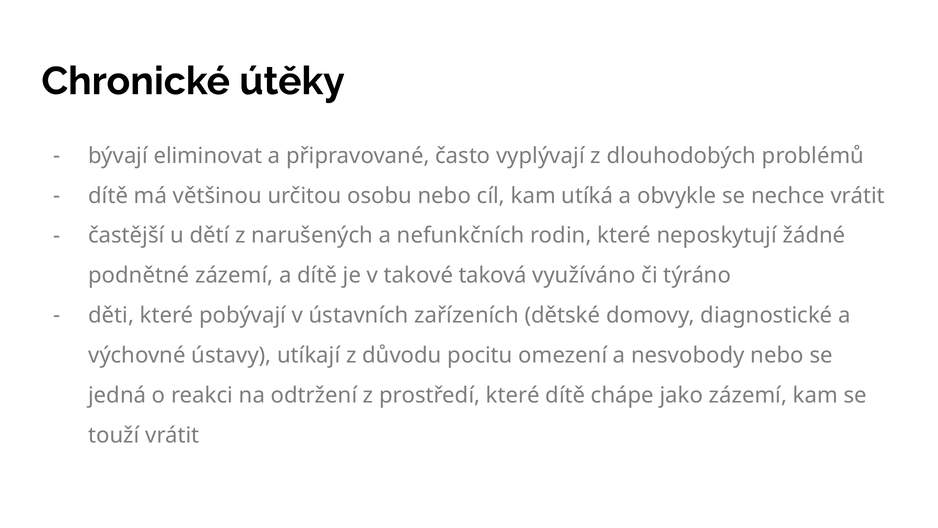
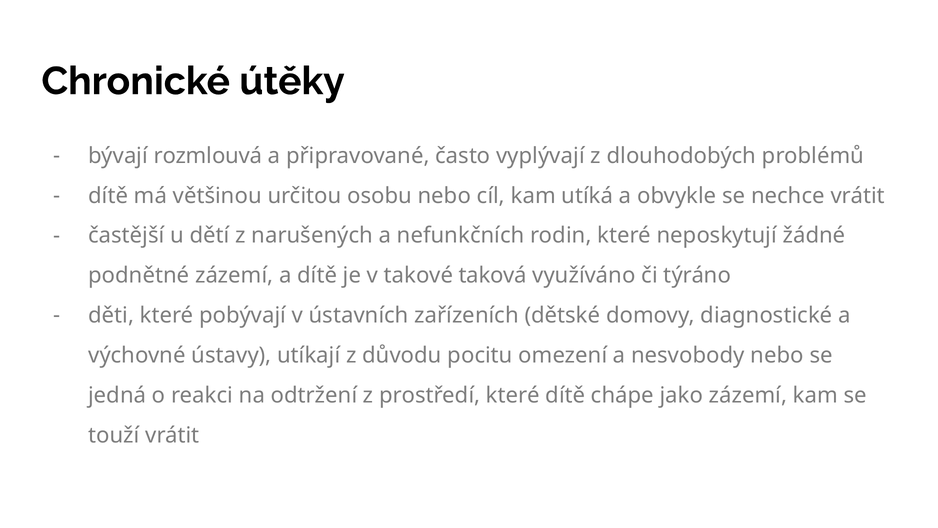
eliminovat: eliminovat -> rozmlouvá
